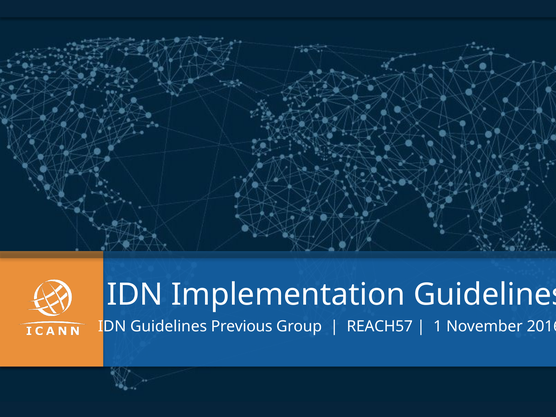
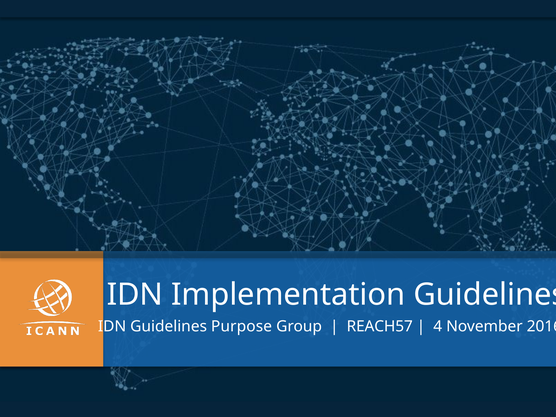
Previous: Previous -> Purpose
1: 1 -> 4
